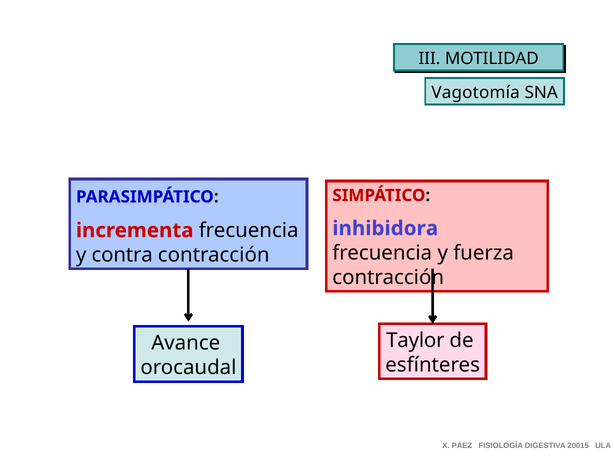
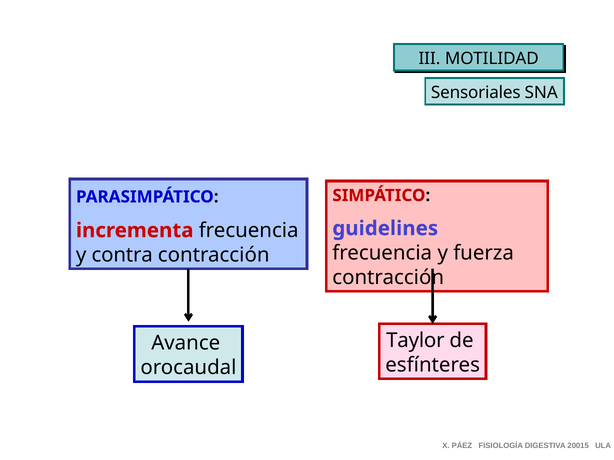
Vagotomía: Vagotomía -> Sensoriales
inhibidora: inhibidora -> guidelines
